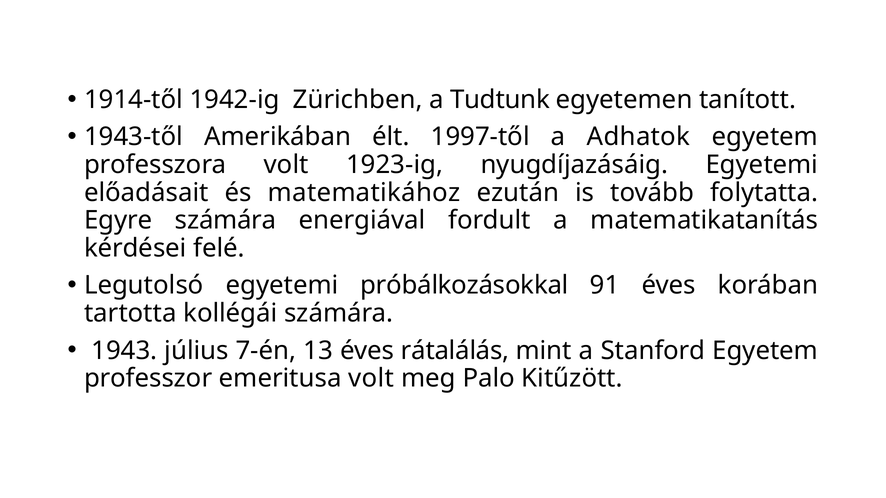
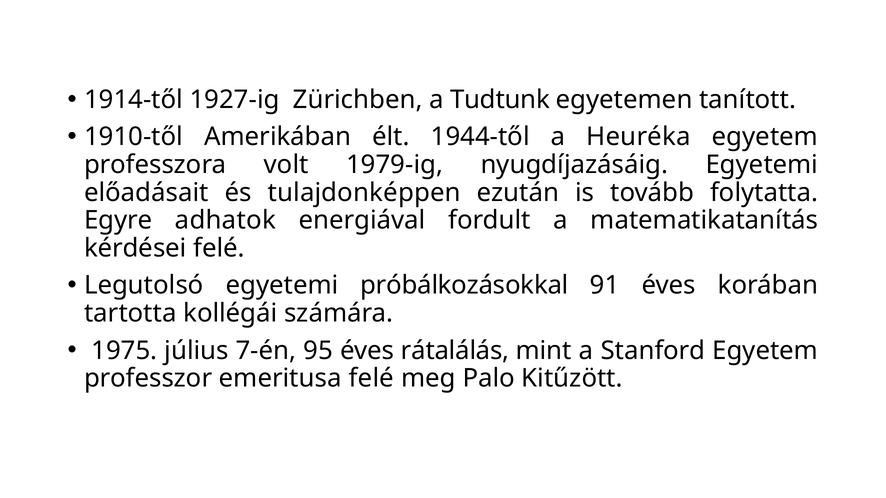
1942-ig: 1942-ig -> 1927-ig
1943-től: 1943-től -> 1910-től
1997-től: 1997-től -> 1944-től
Adhatok: Adhatok -> Heuréka
1923-ig: 1923-ig -> 1979-ig
matematikához: matematikához -> tulajdonképpen
Egyre számára: számára -> adhatok
1943: 1943 -> 1975
13: 13 -> 95
emeritusa volt: volt -> felé
